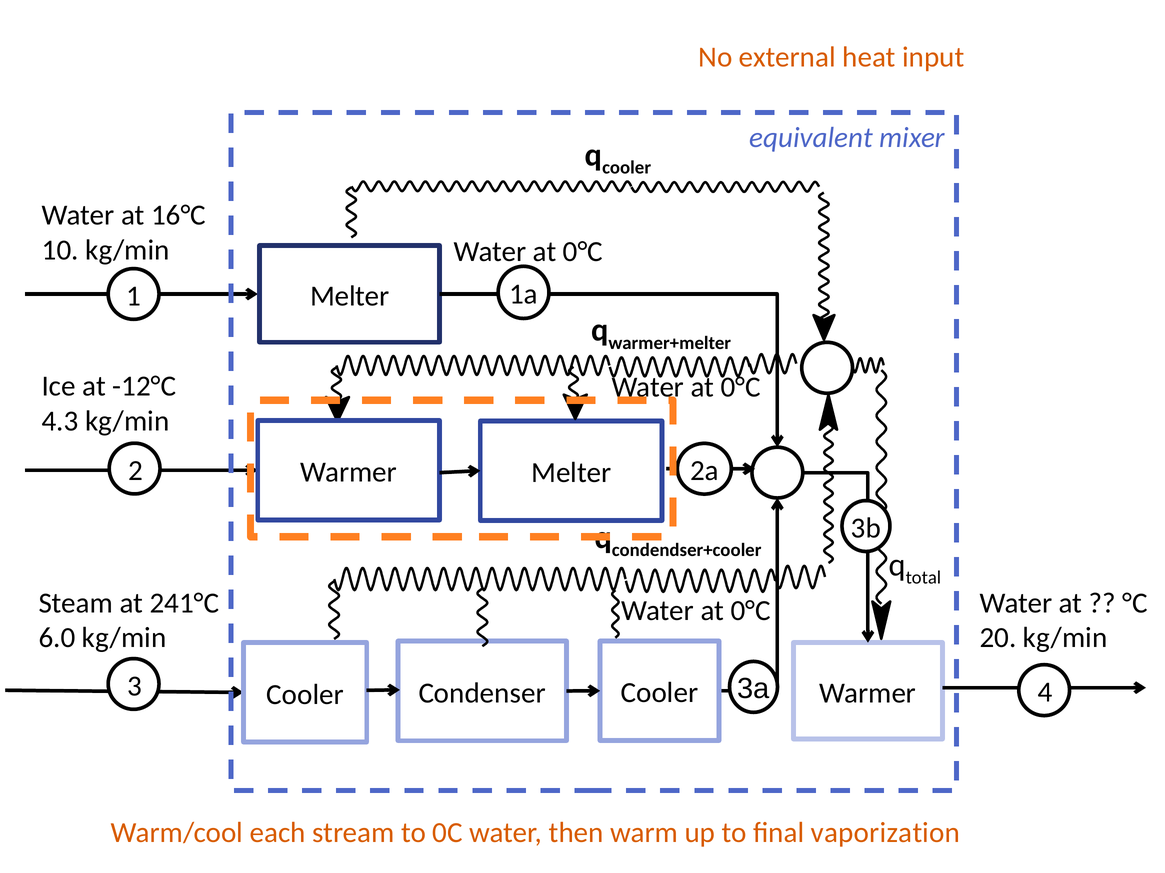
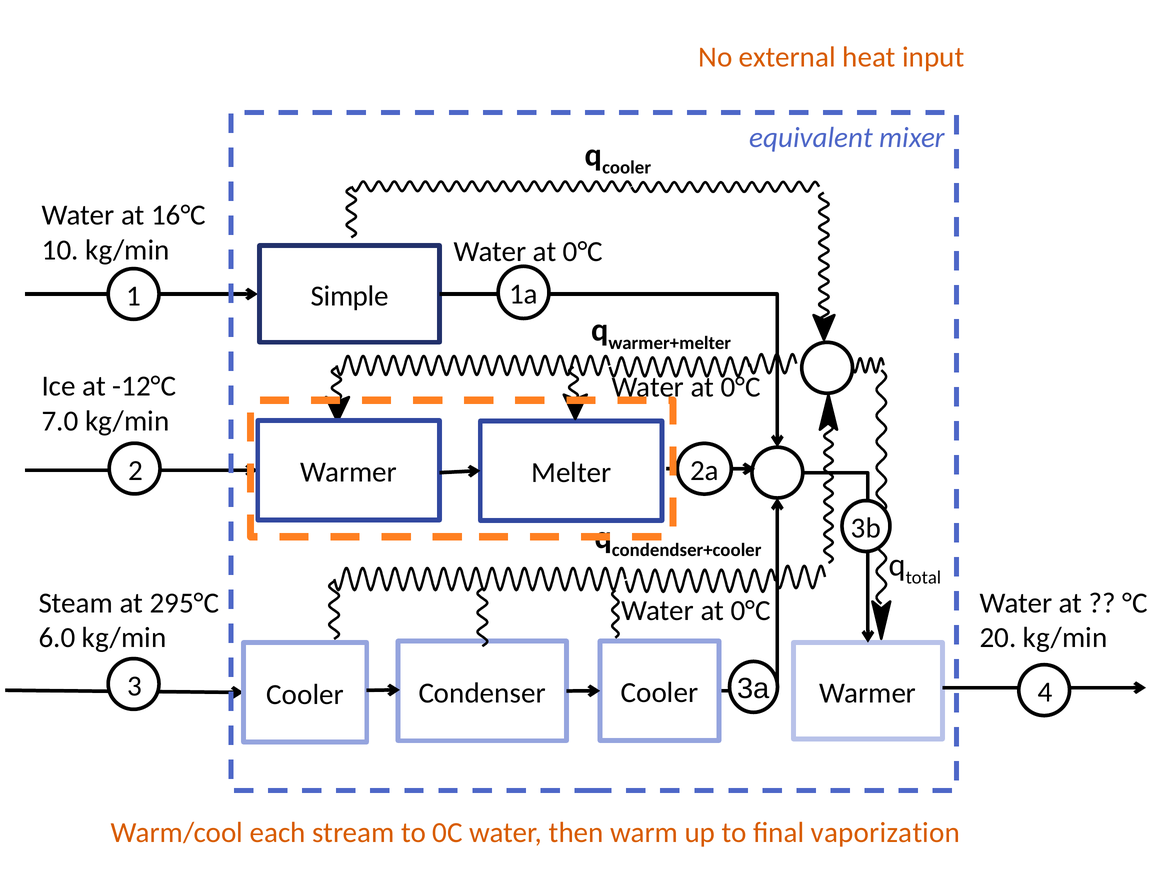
Melter at (350, 296): Melter -> Simple
4.3: 4.3 -> 7.0
241°C: 241°C -> 295°C
